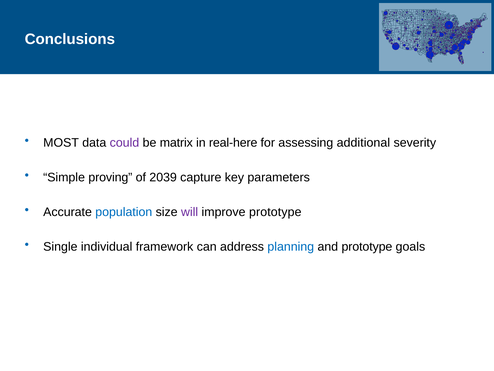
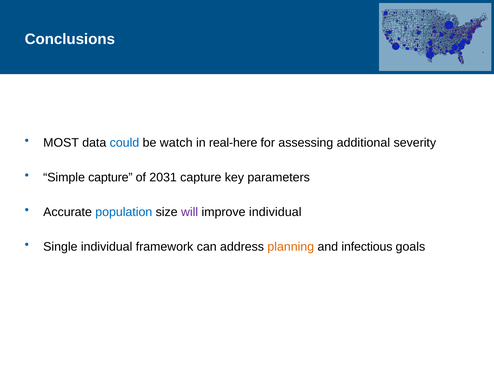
could colour: purple -> blue
matrix: matrix -> watch
Simple proving: proving -> capture
2039: 2039 -> 2031
improve prototype: prototype -> individual
planning colour: blue -> orange
and prototype: prototype -> infectious
